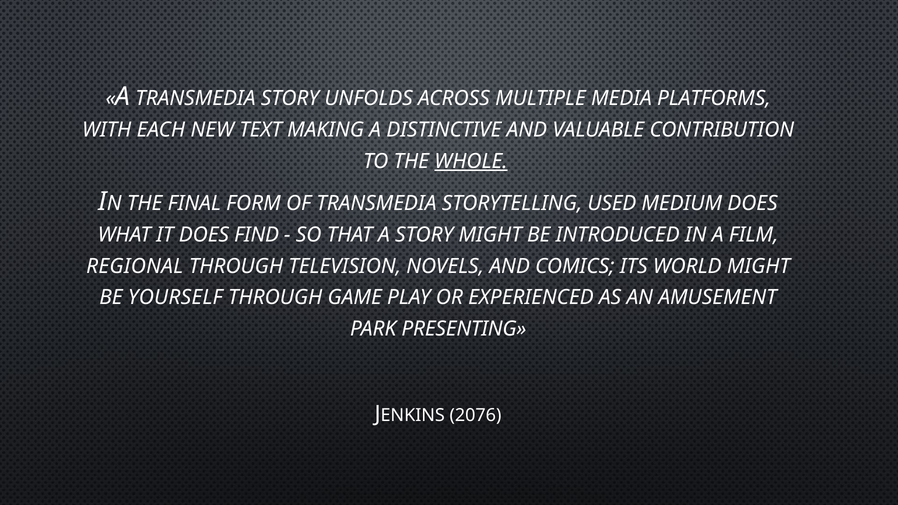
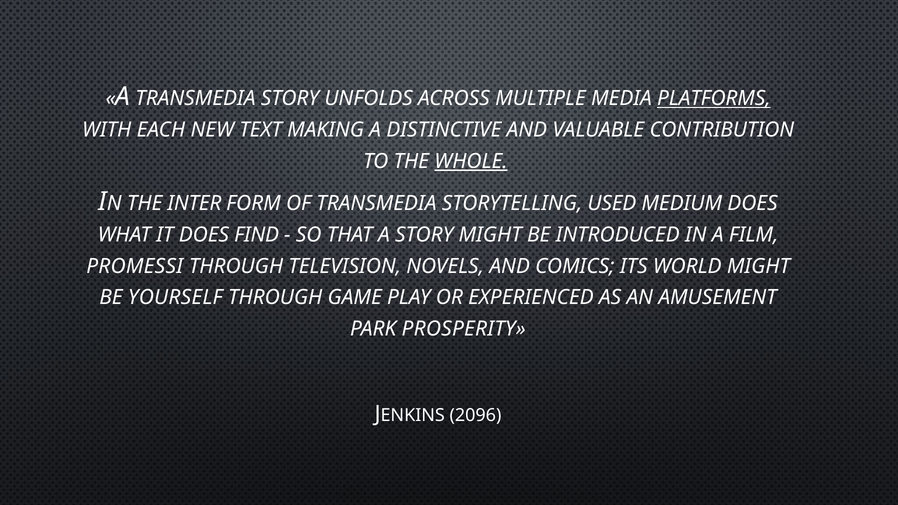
PLATFORMS underline: none -> present
FINAL: FINAL -> INTER
REGIONAL: REGIONAL -> PROMESSI
PRESENTING: PRESENTING -> PROSPERITY
2076: 2076 -> 2096
